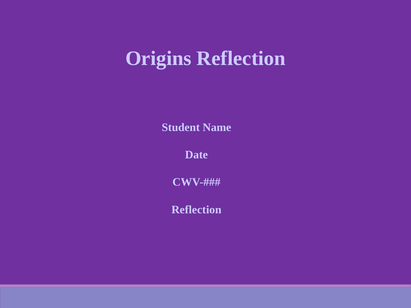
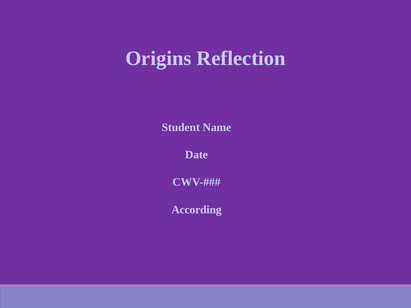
Reflection at (196, 210): Reflection -> According
